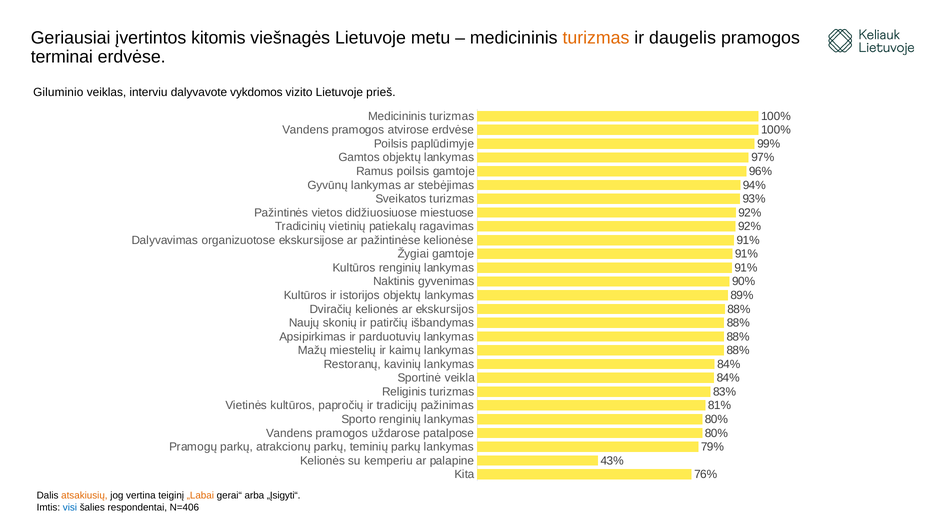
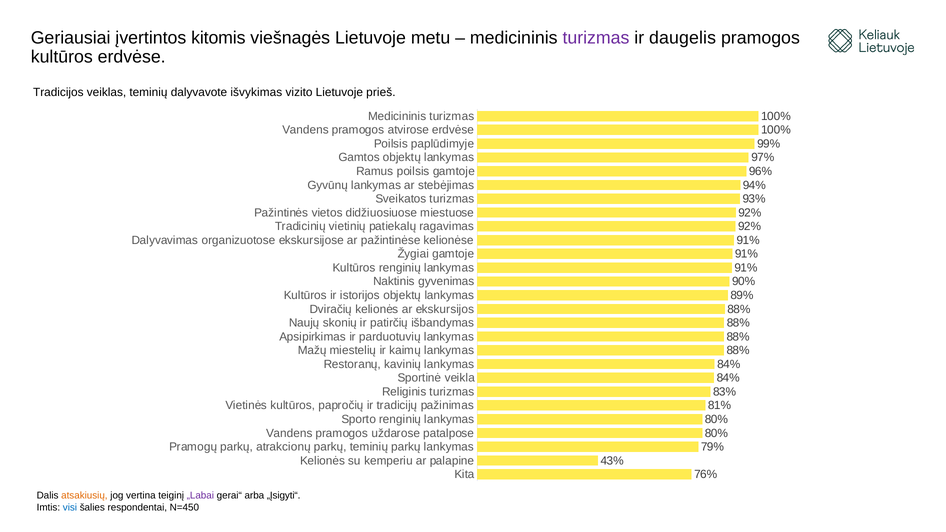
turizmas at (596, 38) colour: orange -> purple
terminai at (62, 57): terminai -> kultūros
Giluminio: Giluminio -> Tradicijos
veiklas interviu: interviu -> teminių
vykdomos: vykdomos -> išvykimas
„Labai colour: orange -> purple
N=406: N=406 -> N=450
